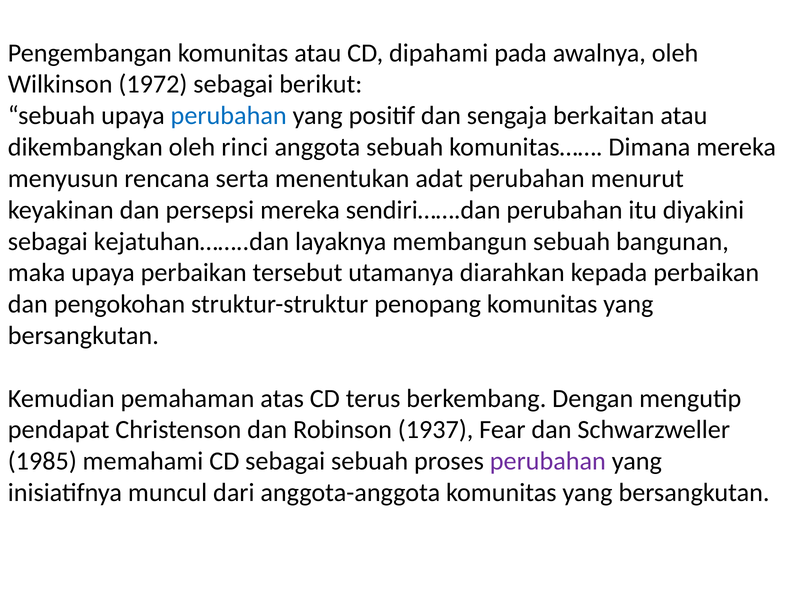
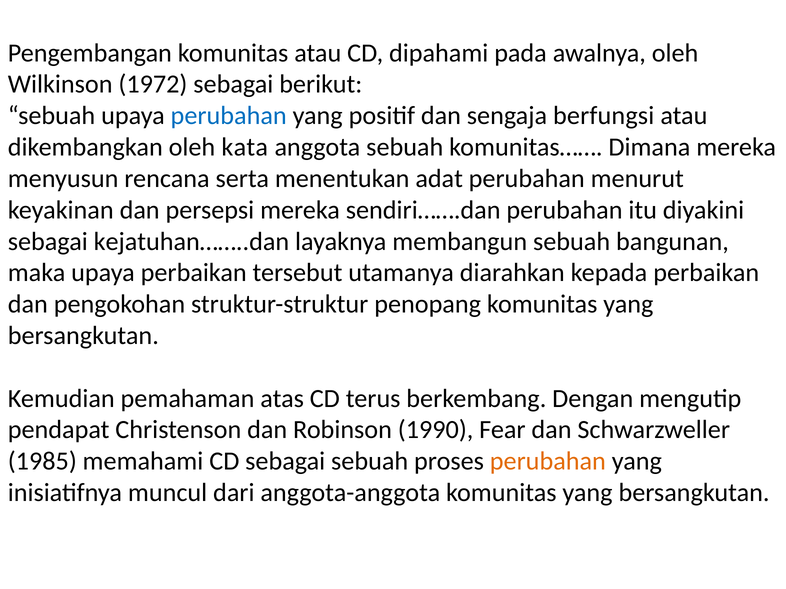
berkaitan: berkaitan -> berfungsi
rinci: rinci -> kata
1937: 1937 -> 1990
perubahan at (548, 462) colour: purple -> orange
